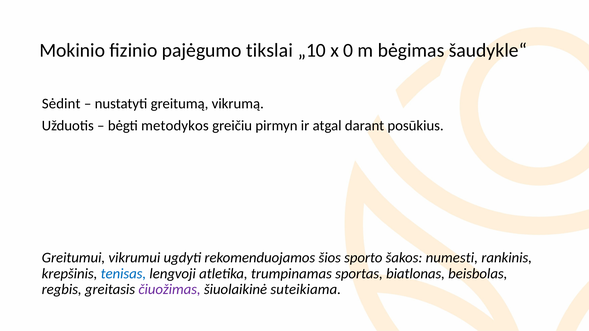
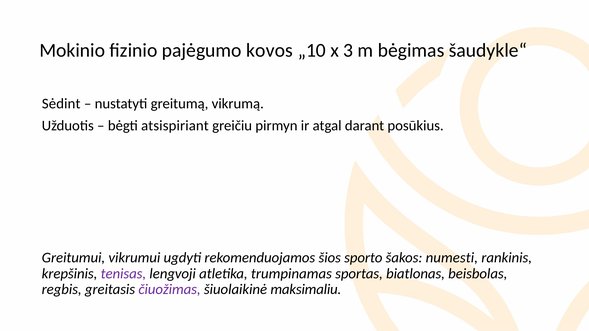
tikslai: tikslai -> kovos
0: 0 -> 3
metodykos: metodykos -> atsispiriant
tenisas colour: blue -> purple
suteikiama: suteikiama -> maksimaliu
